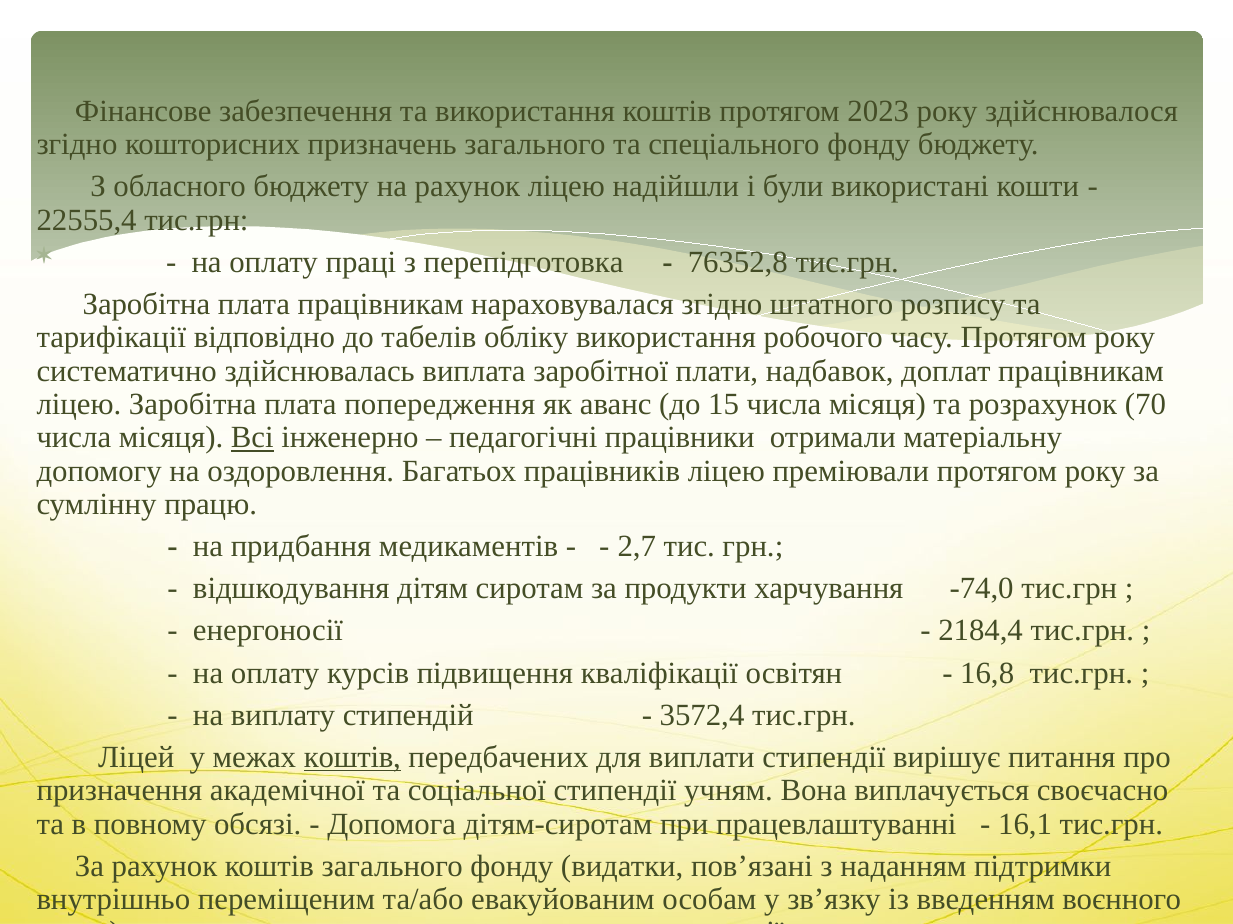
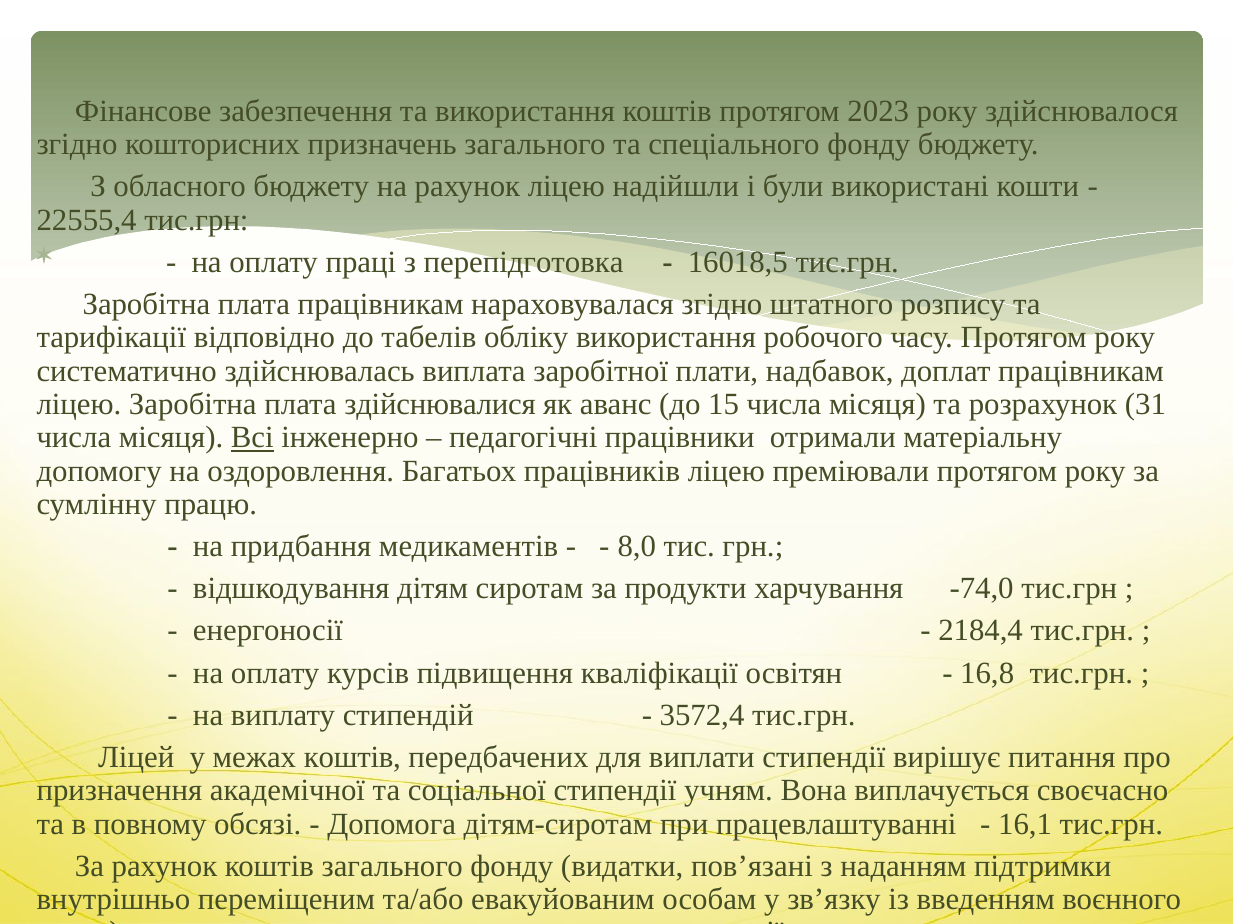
76352,8: 76352,8 -> 16018,5
попередження: попередження -> здійснювалися
70: 70 -> 31
2,7: 2,7 -> 8,0
коштів at (352, 758) underline: present -> none
